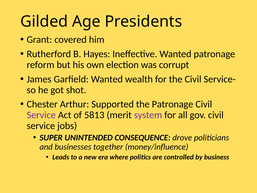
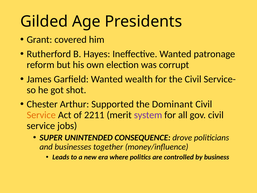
the Patronage: Patronage -> Dominant
Service at (41, 115) colour: purple -> orange
5813: 5813 -> 2211
